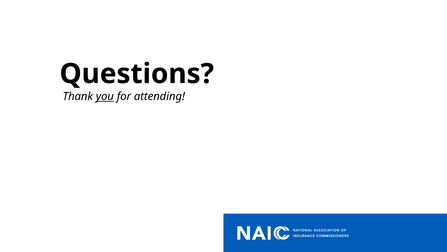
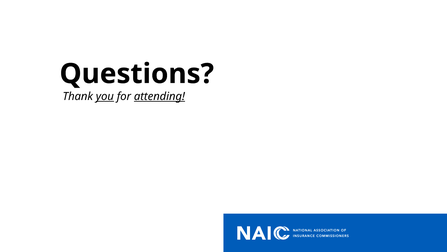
attending underline: none -> present
